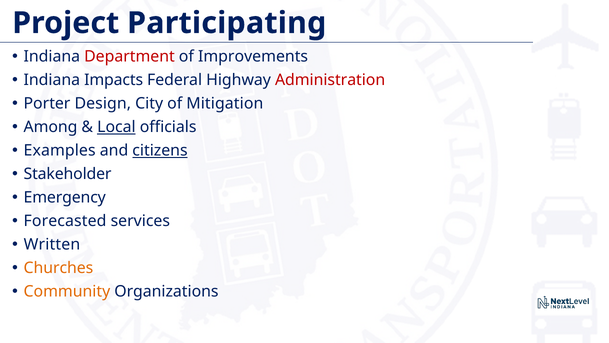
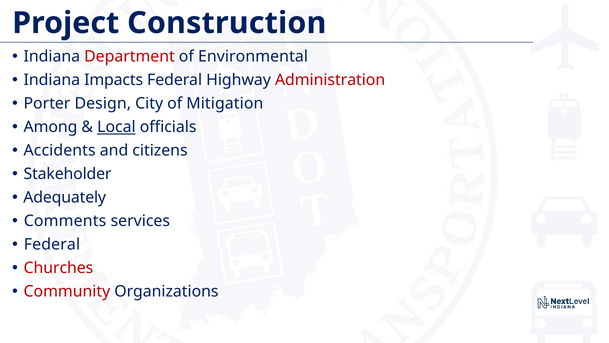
Participating: Participating -> Construction
Improvements: Improvements -> Environmental
Examples: Examples -> Accidents
citizens underline: present -> none
Emergency: Emergency -> Adequately
Forecasted: Forecasted -> Comments
Written at (52, 244): Written -> Federal
Churches colour: orange -> red
Community colour: orange -> red
